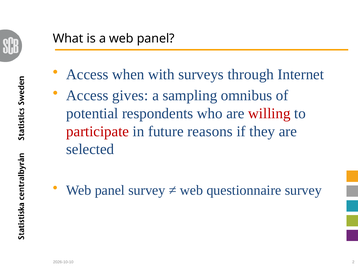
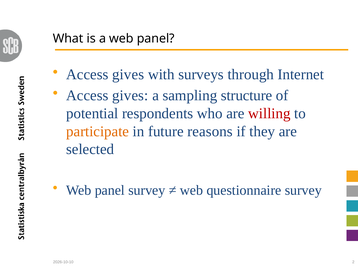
when at (128, 74): when -> gives
omnibus: omnibus -> structure
participate colour: red -> orange
